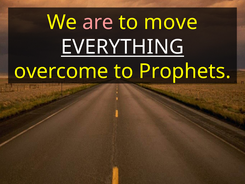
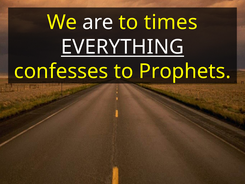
are colour: pink -> white
move: move -> times
overcome: overcome -> confesses
